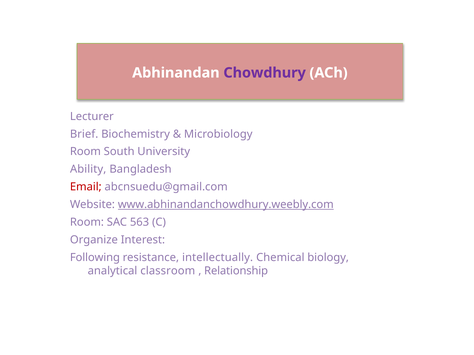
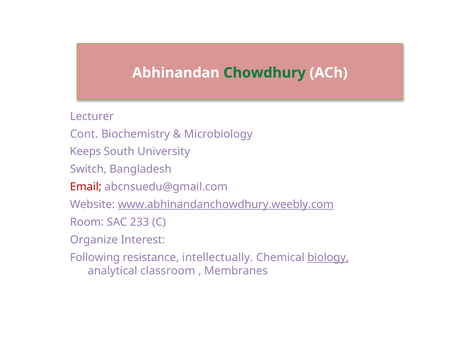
Chowdhury colour: purple -> green
Brief: Brief -> Cont
Room at (85, 152): Room -> Keeps
Ability: Ability -> Switch
563: 563 -> 233
biology underline: none -> present
Relationship: Relationship -> Membranes
